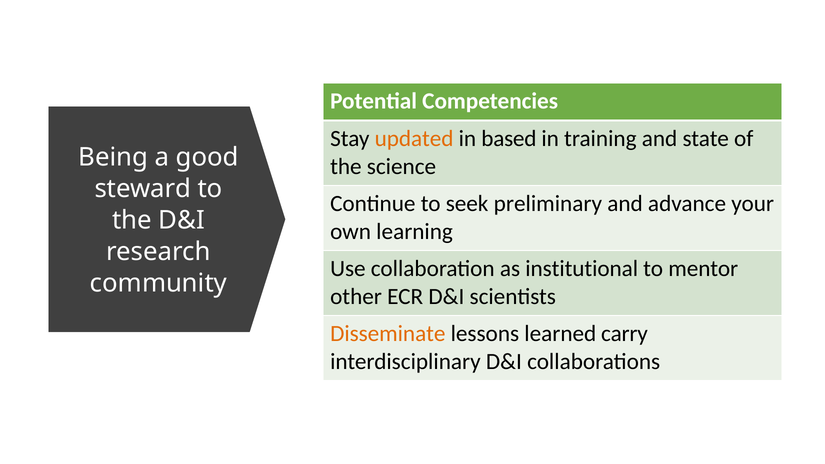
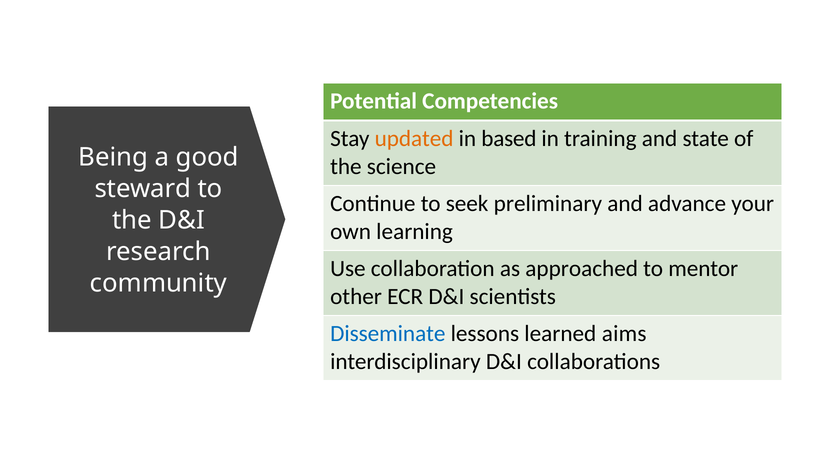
institutional: institutional -> approached
Disseminate colour: orange -> blue
carry: carry -> aims
